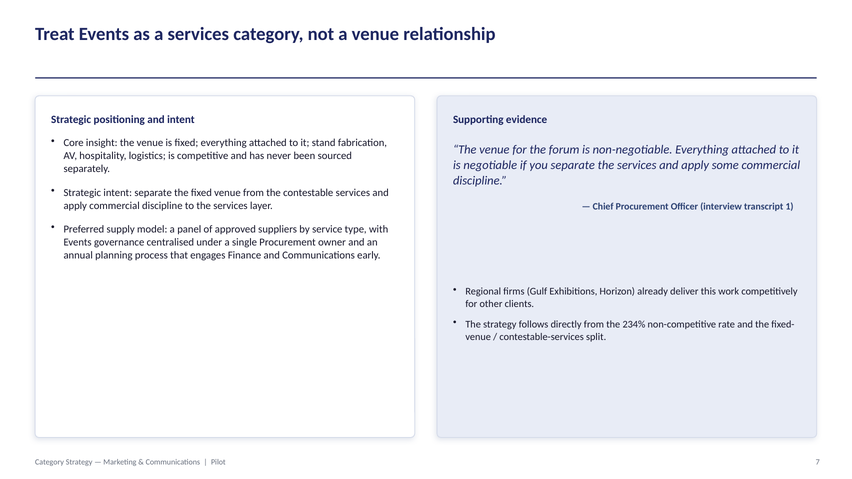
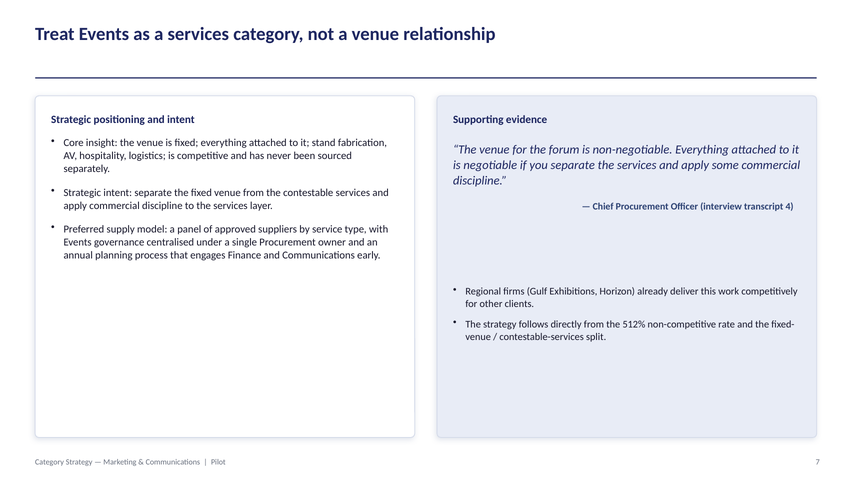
1: 1 -> 4
234%: 234% -> 512%
